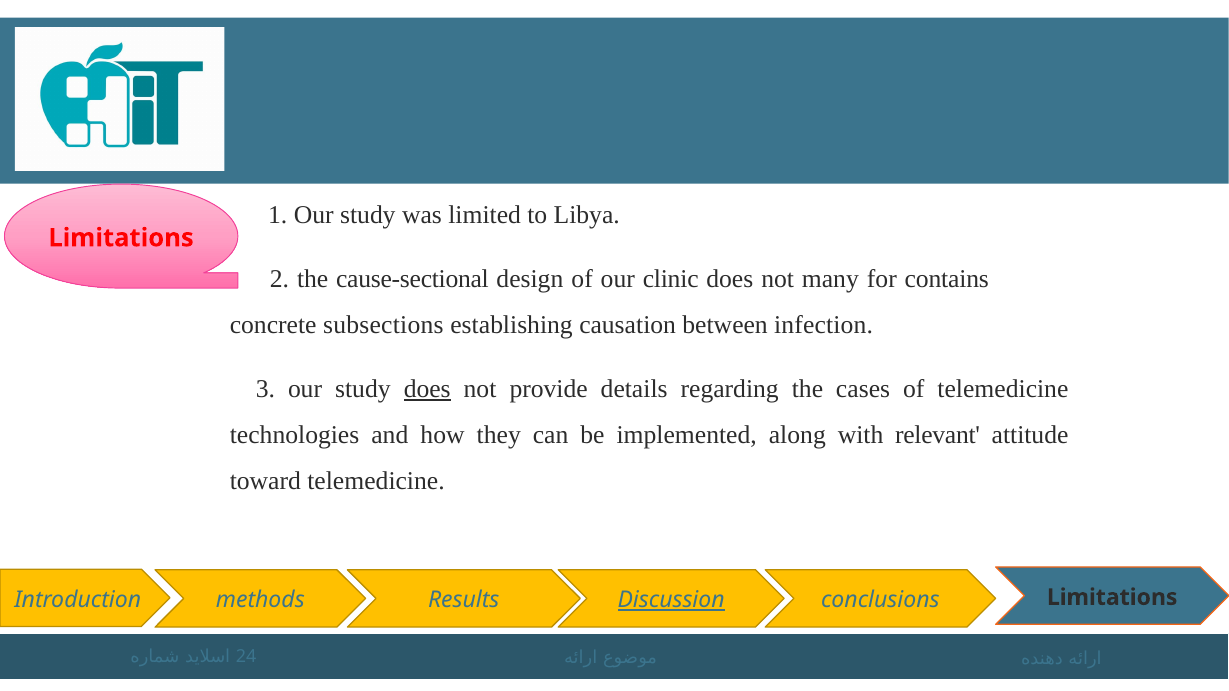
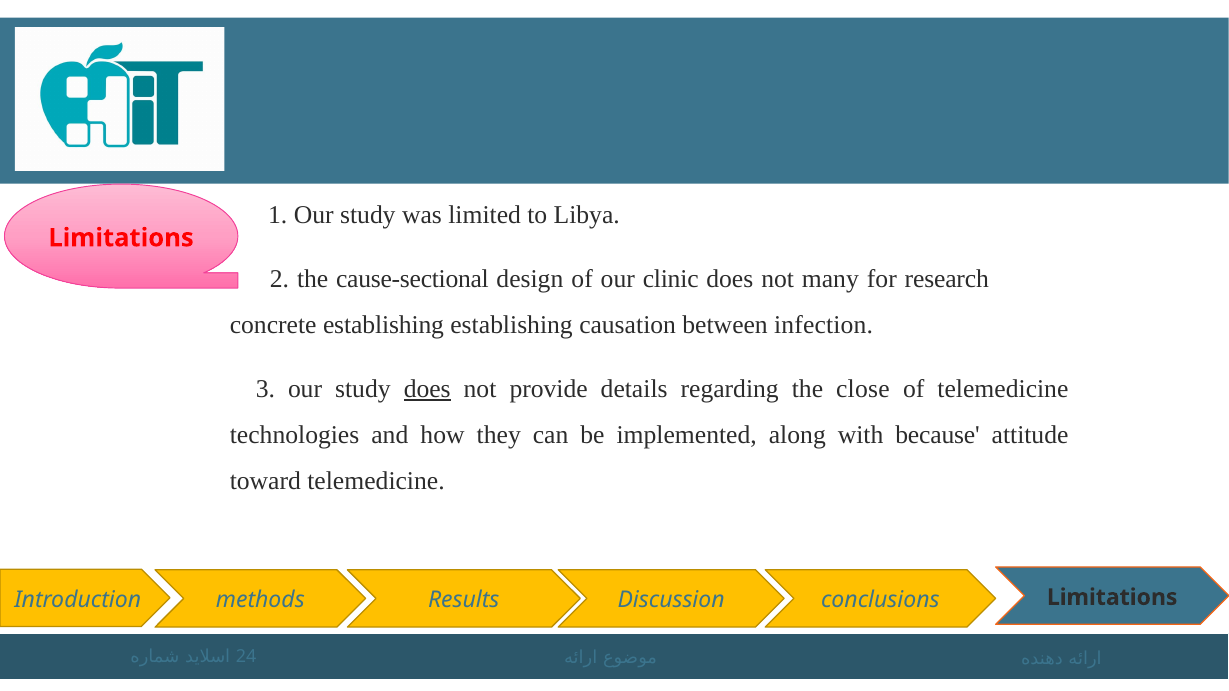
contains: contains -> research
concrete subsections: subsections -> establishing
cases: cases -> close
relevant: relevant -> because
Discussion underline: present -> none
